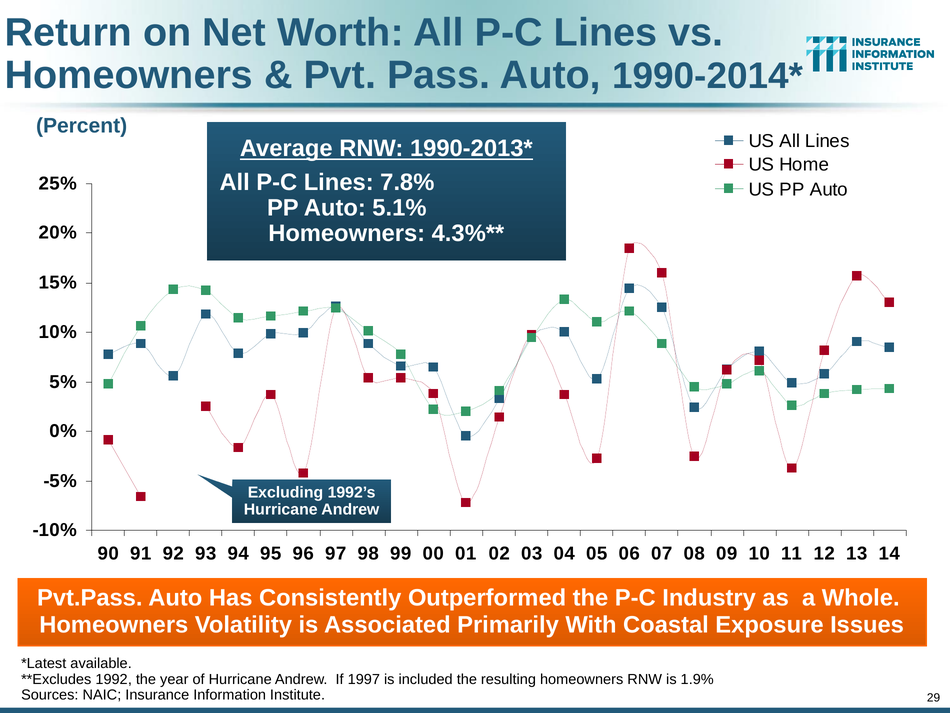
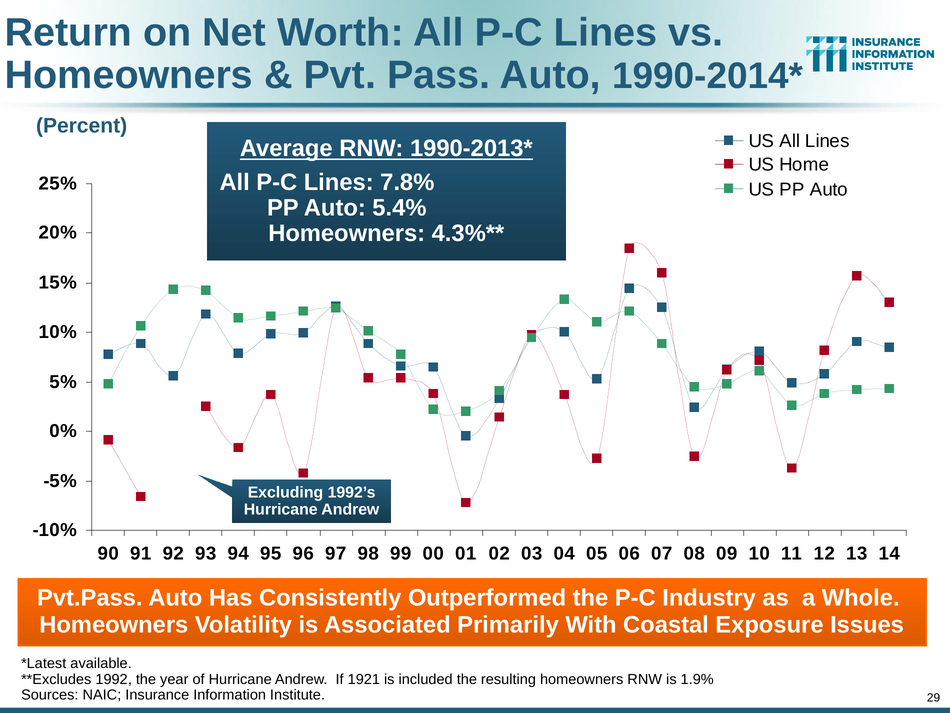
5.1%: 5.1% -> 5.4%
1997: 1997 -> 1921
